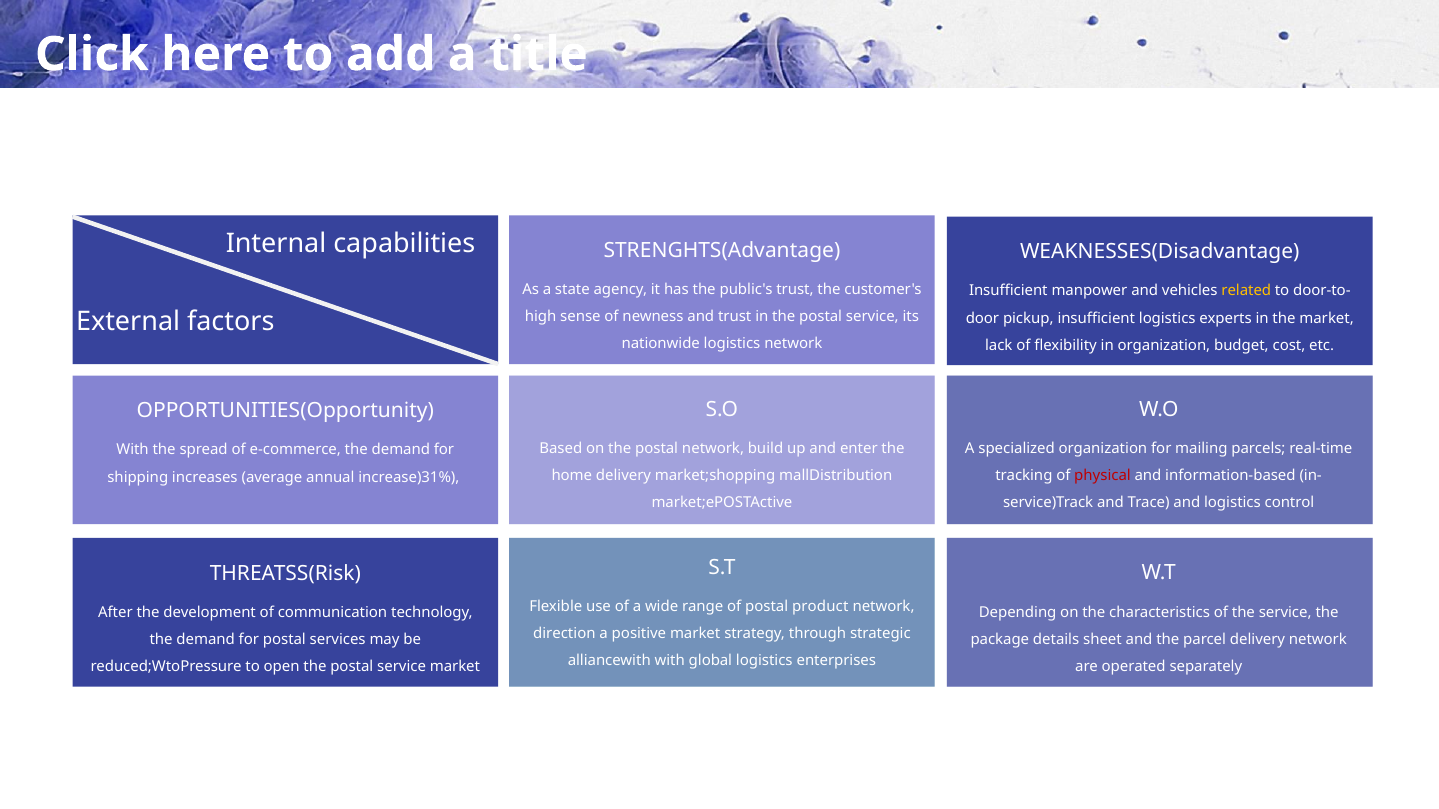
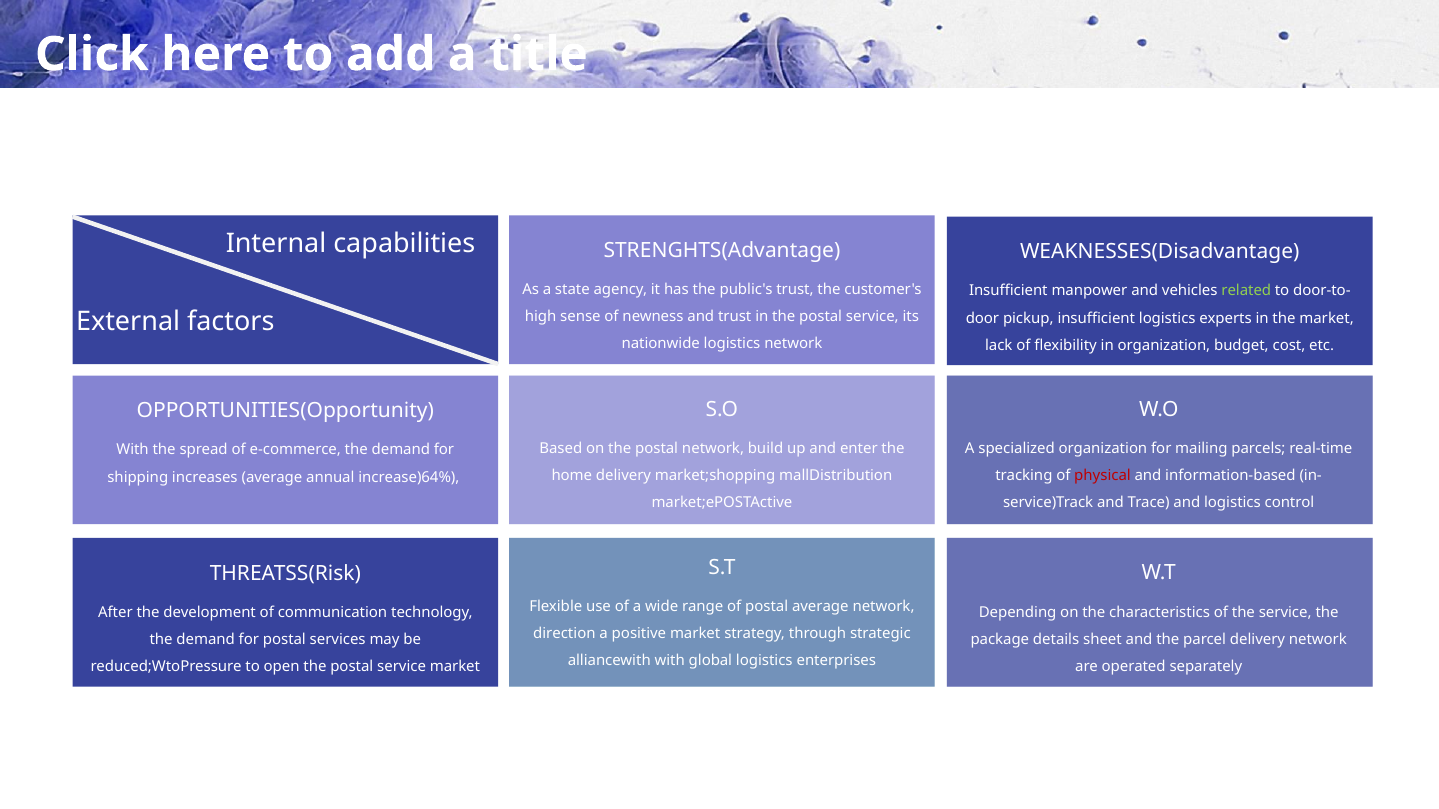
related colour: yellow -> light green
increase)31%: increase)31% -> increase)64%
postal product: product -> average
